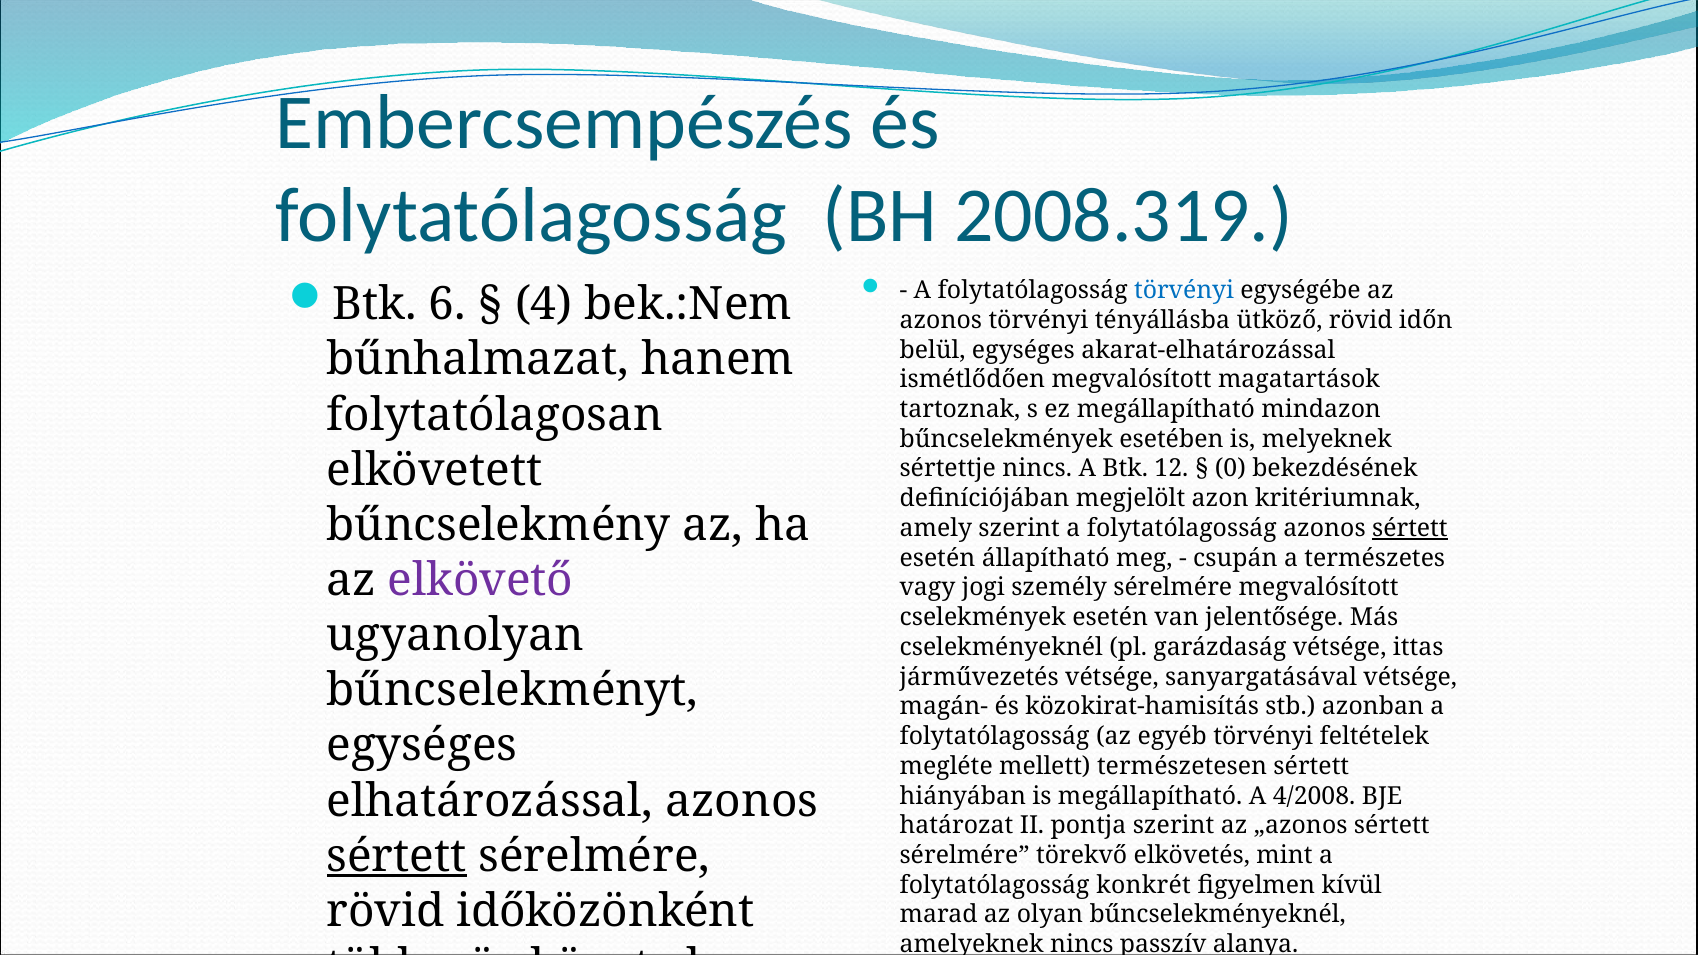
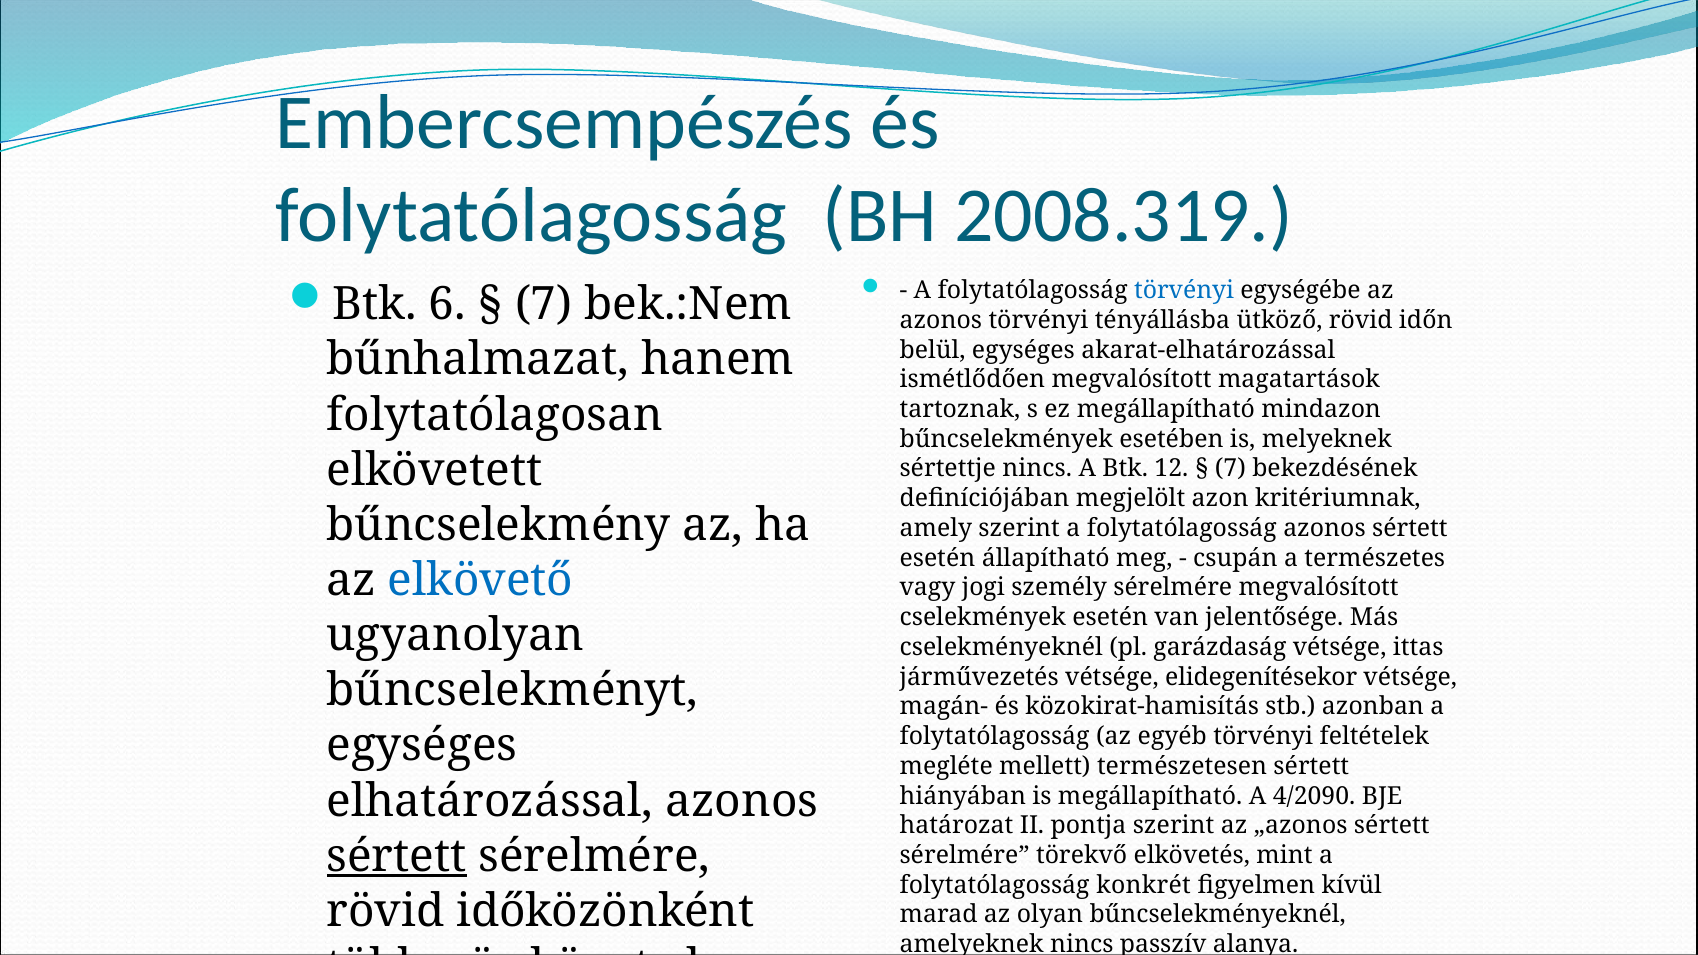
4 at (544, 305): 4 -> 7
0 at (1230, 469): 0 -> 7
sértett at (1410, 528) underline: present -> none
elkövető colour: purple -> blue
sanyargatásával: sanyargatásával -> elidegenítésekor
4/2008: 4/2008 -> 4/2090
